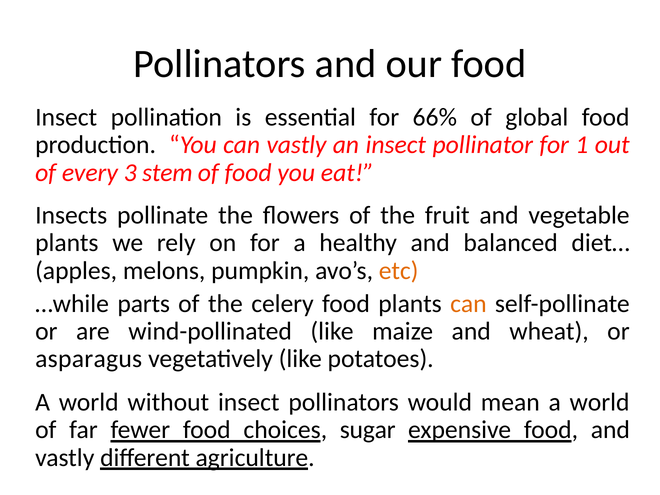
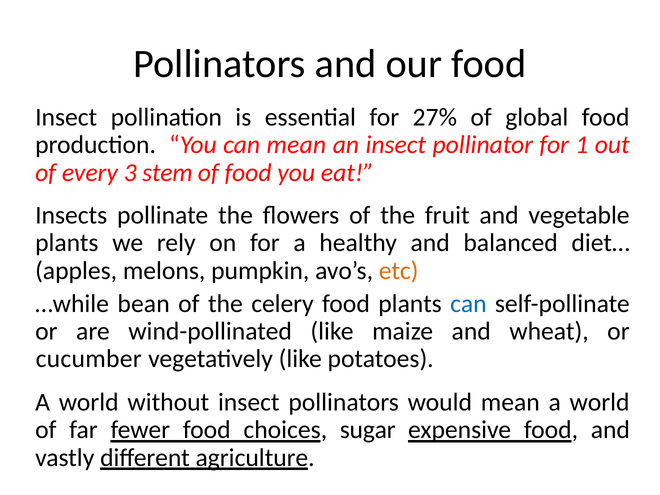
66%: 66% -> 27%
can vastly: vastly -> mean
parts: parts -> bean
can at (468, 304) colour: orange -> blue
asparagus: asparagus -> cucumber
